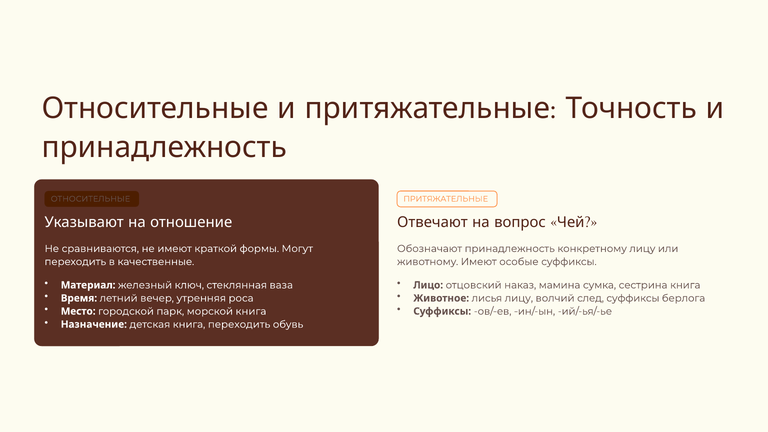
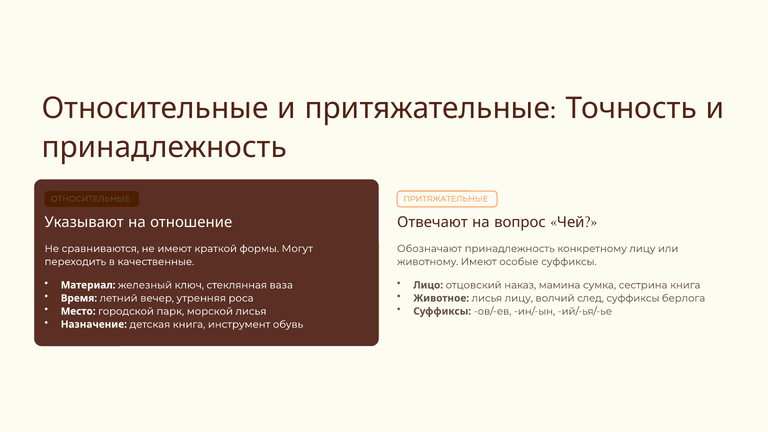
морской книга: книга -> лисья
книга переходить: переходить -> инструмент
